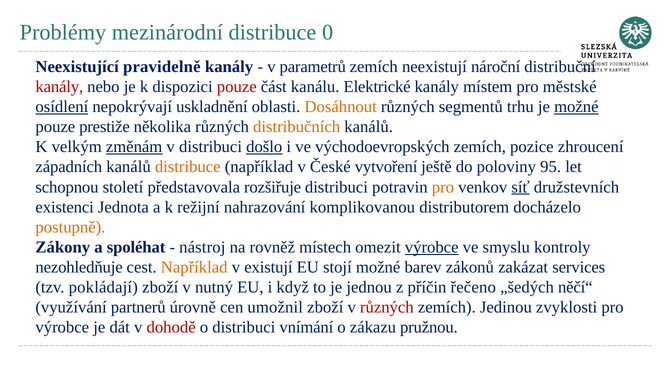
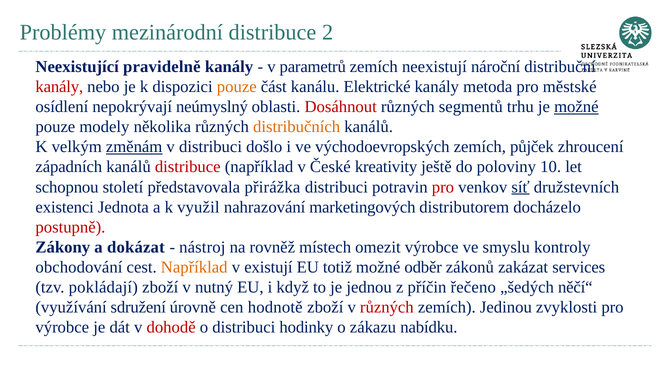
0: 0 -> 2
pouze at (237, 87) colour: red -> orange
místem: místem -> metoda
osídlení underline: present -> none
uskladnění: uskladnění -> neúmyslný
Dosáhnout colour: orange -> red
prestiže: prestiže -> modely
došlo underline: present -> none
pozice: pozice -> půjček
distribuce at (188, 167) colour: orange -> red
vytvoření: vytvoření -> kreativity
95: 95 -> 10
rozšiřuje: rozšiřuje -> přirážka
pro at (443, 187) colour: orange -> red
režijní: režijní -> využil
komplikovanou: komplikovanou -> marketingových
postupně colour: orange -> red
spoléhat: spoléhat -> dokázat
výrobce at (432, 247) underline: present -> none
nezohledňuje: nezohledňuje -> obchodování
stojí: stojí -> totiž
barev: barev -> odběr
partnerů: partnerů -> sdružení
umožnil: umožnil -> hodnotě
vnímání: vnímání -> hodinky
pružnou: pružnou -> nabídku
